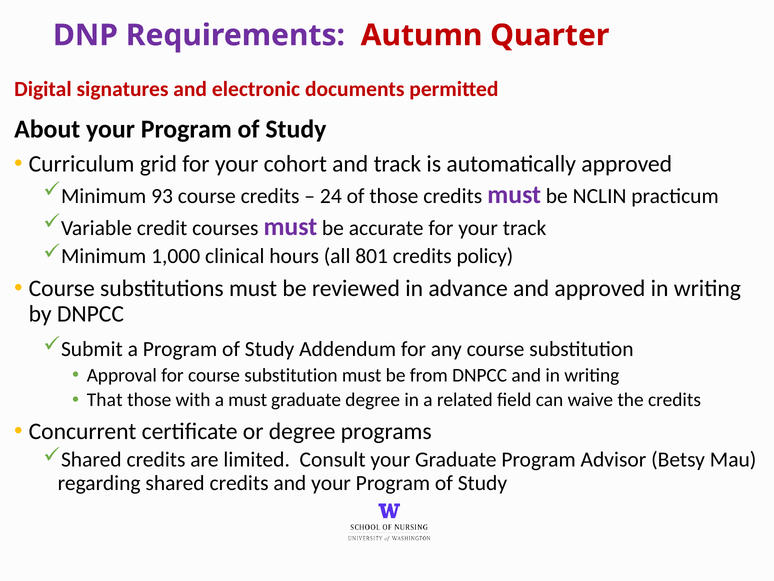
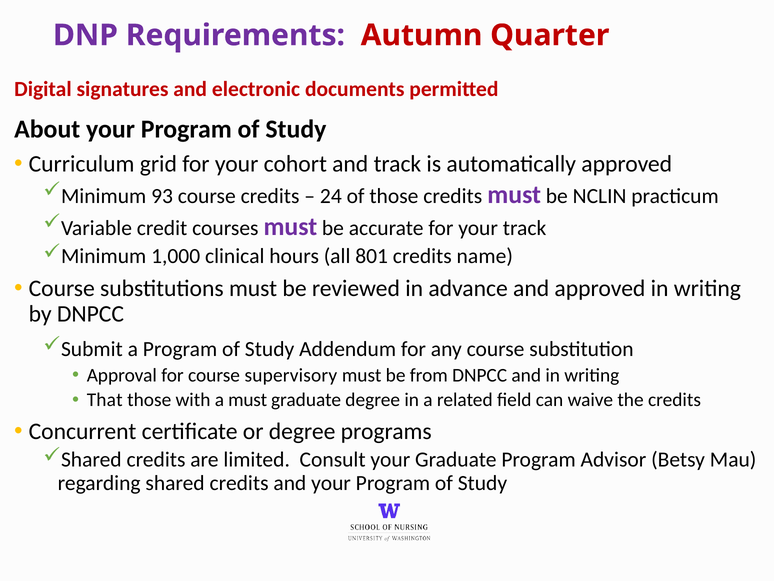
policy: policy -> name
for course substitution: substitution -> supervisory
